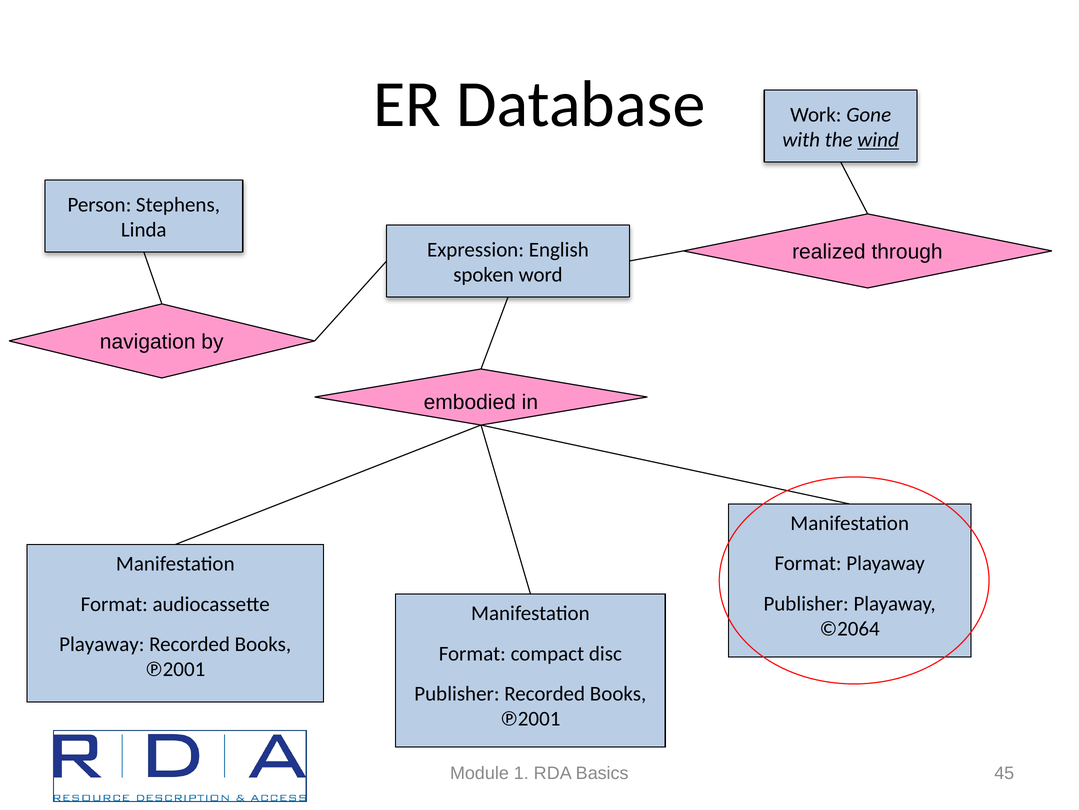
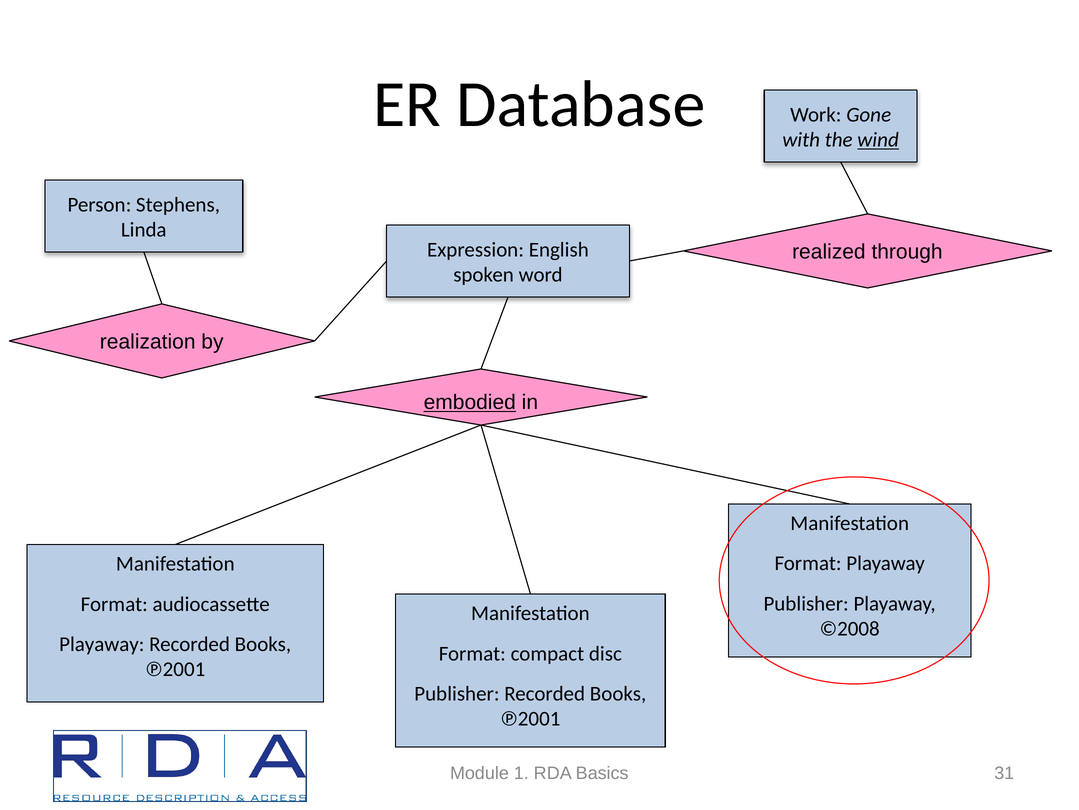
navigation: navigation -> realization
embodied underline: none -> present
©2064: ©2064 -> ©2008
45: 45 -> 31
